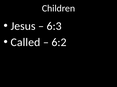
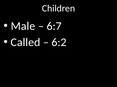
Jesus: Jesus -> Male
6:3: 6:3 -> 6:7
